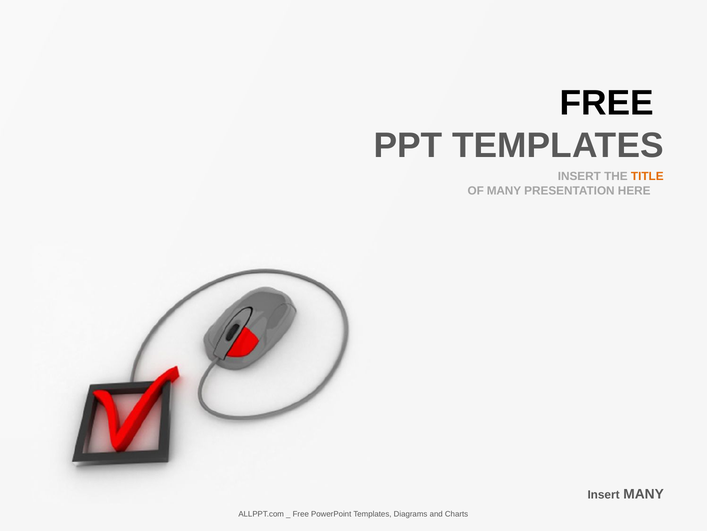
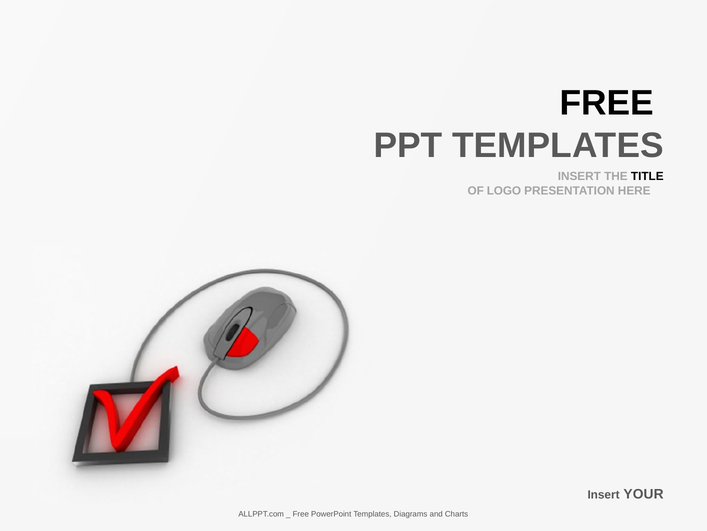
TITLE colour: orange -> black
OF MANY: MANY -> LOGO
Insert MANY: MANY -> YOUR
